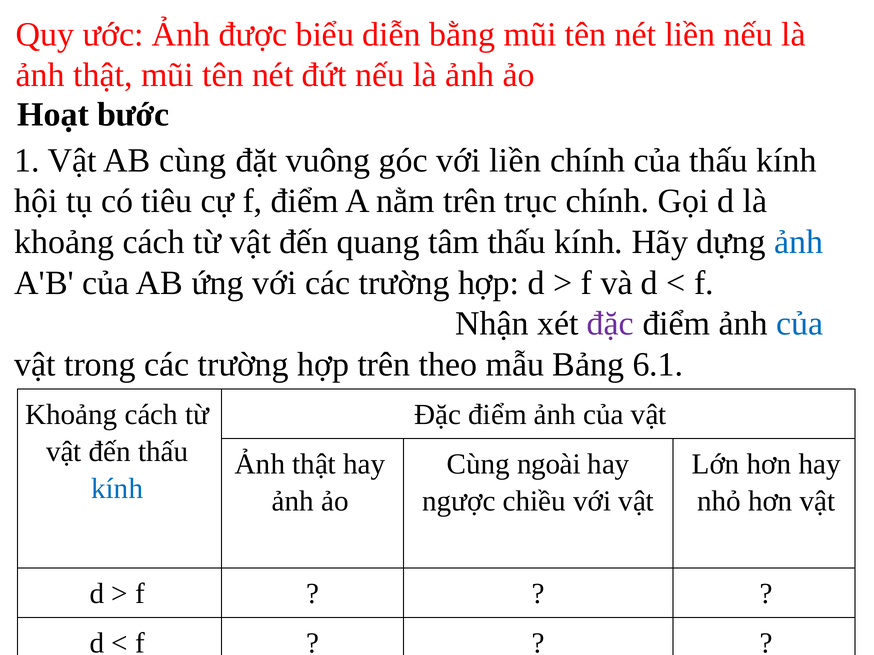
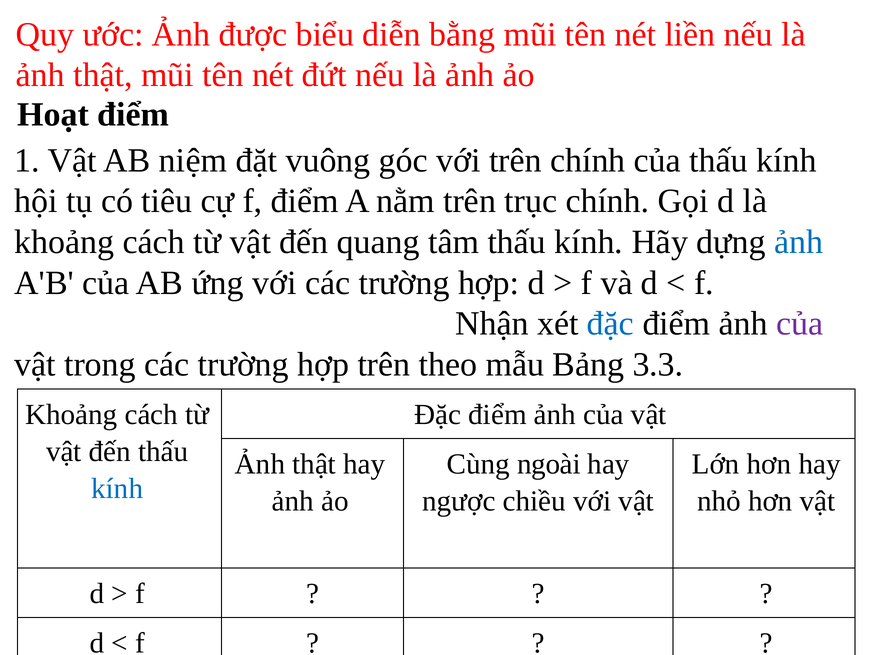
Hoạt bước: bước -> điểm
AB cùng: cùng -> niệm
với liền: liền -> trên
đặc at (611, 324) colour: purple -> blue
của at (800, 324) colour: blue -> purple
6.1: 6.1 -> 3.3
